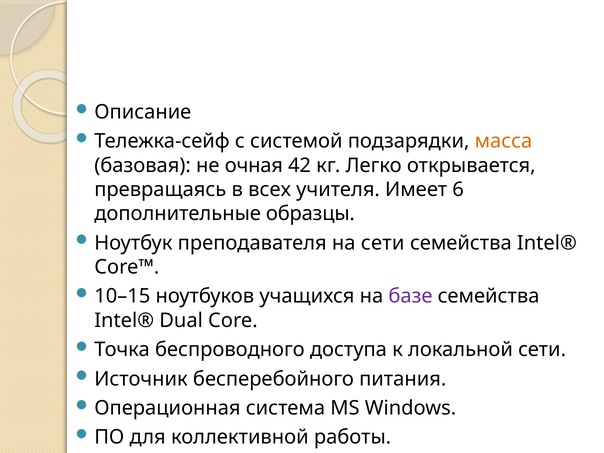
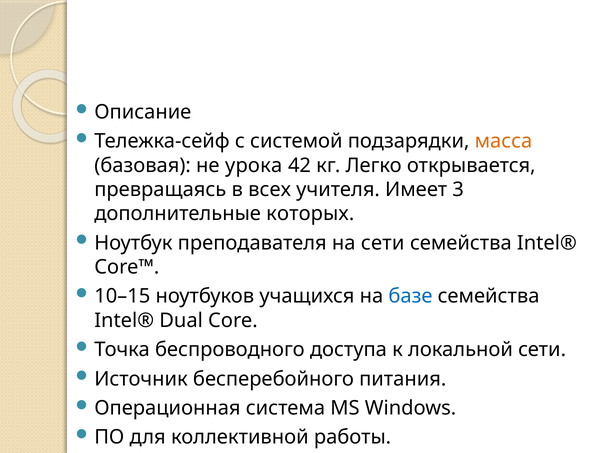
очная: очная -> урока
6: 6 -> 3
образцы: образцы -> которых
базе colour: purple -> blue
